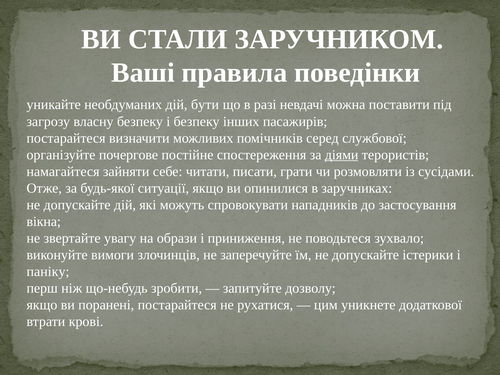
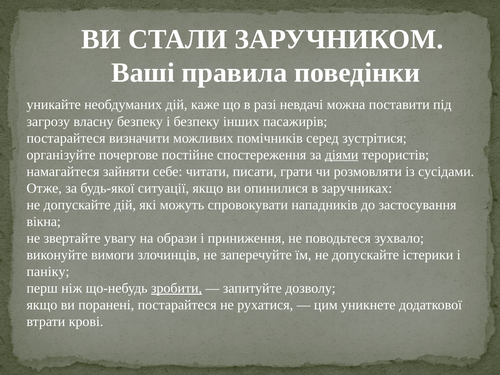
бути: бути -> каже
службової: службової -> зустрітися
зробити underline: none -> present
